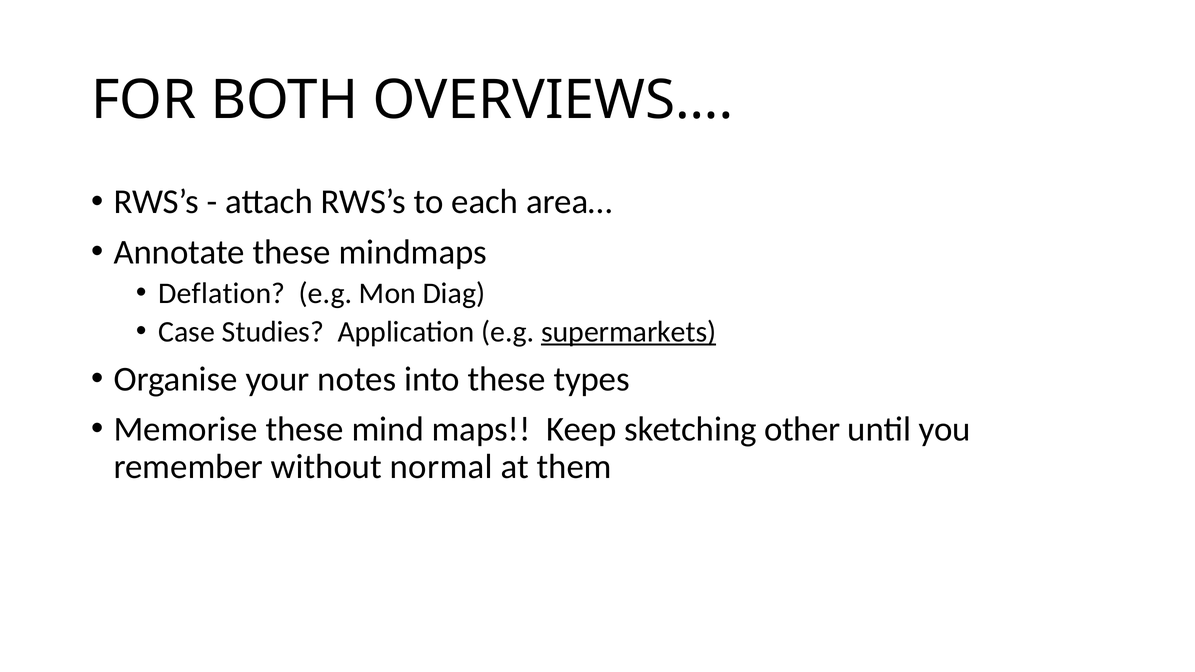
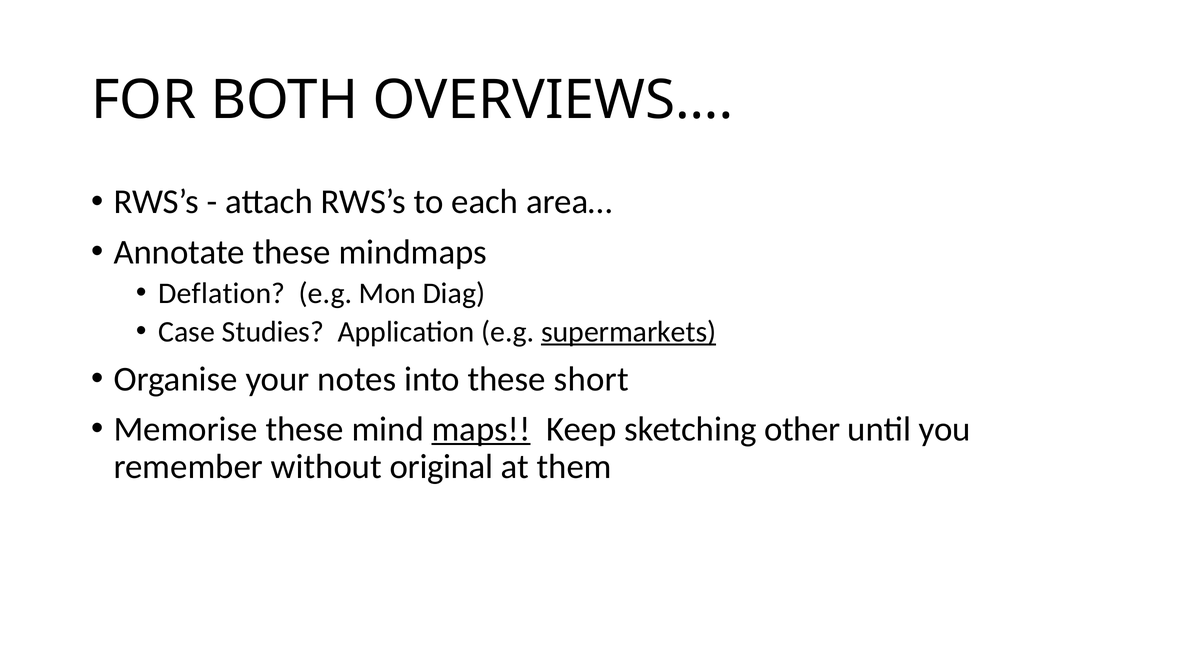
types: types -> short
maps underline: none -> present
normal: normal -> original
